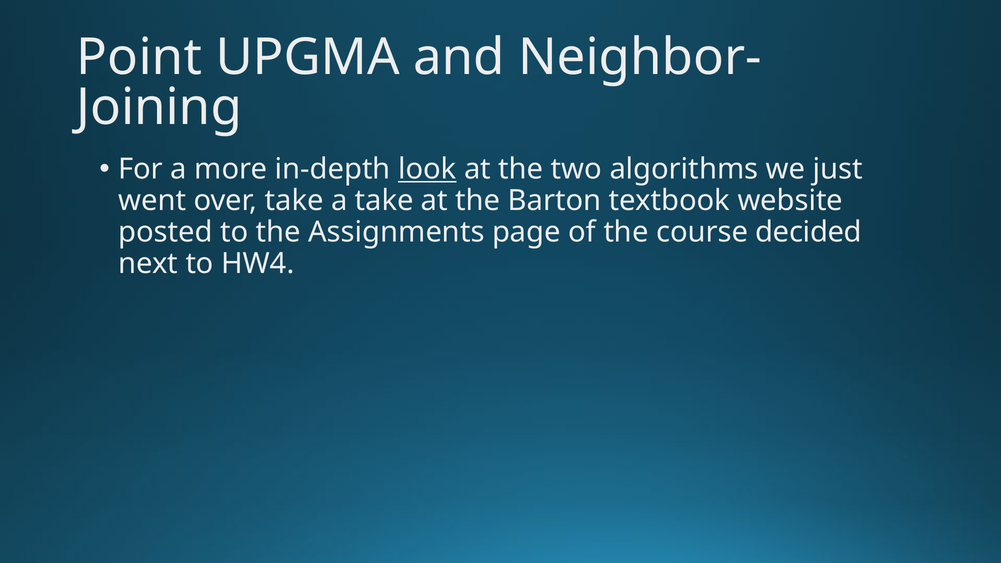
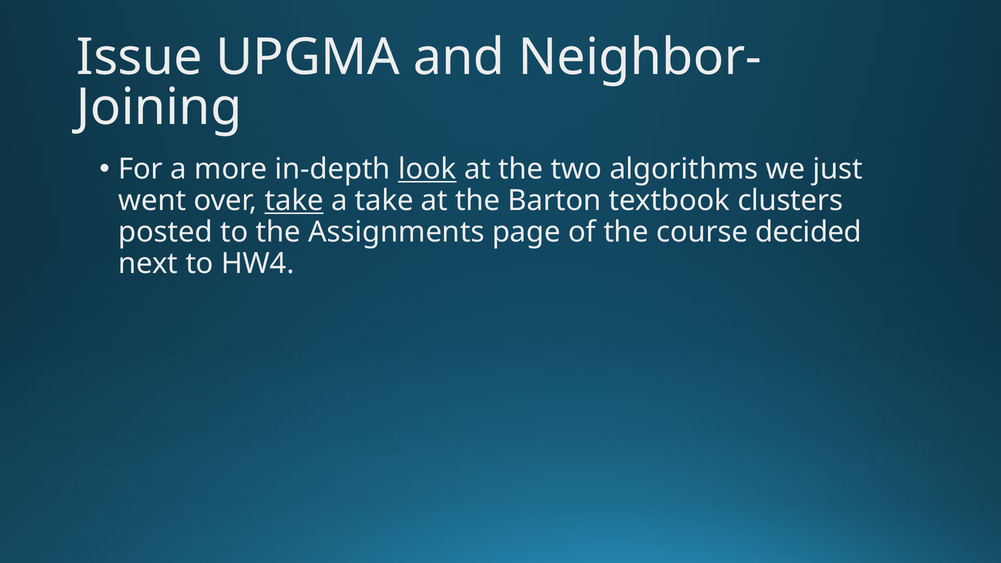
Point: Point -> Issue
take at (294, 201) underline: none -> present
website: website -> clusters
